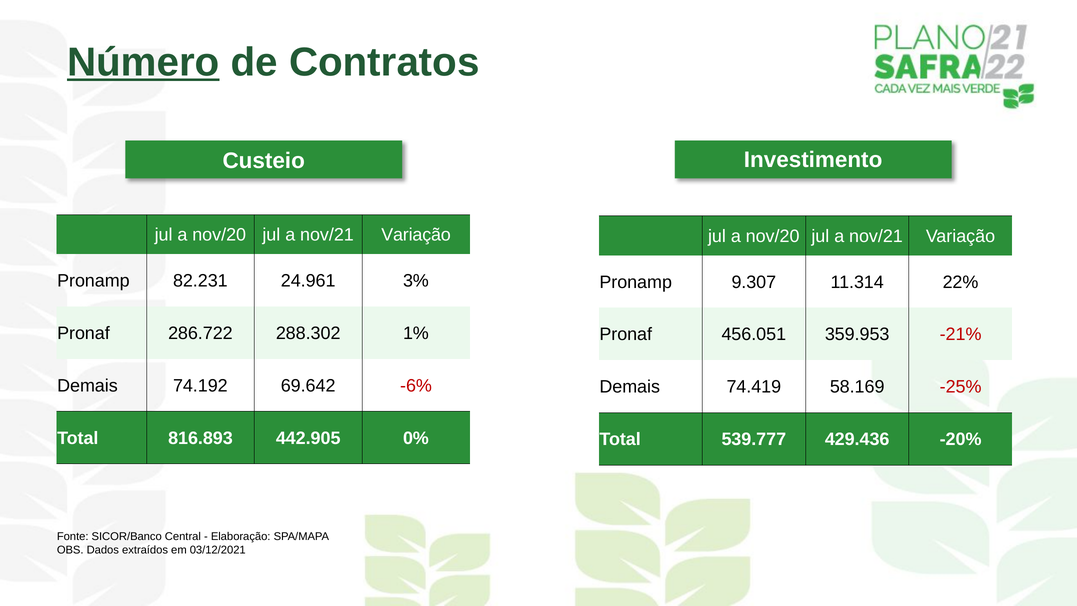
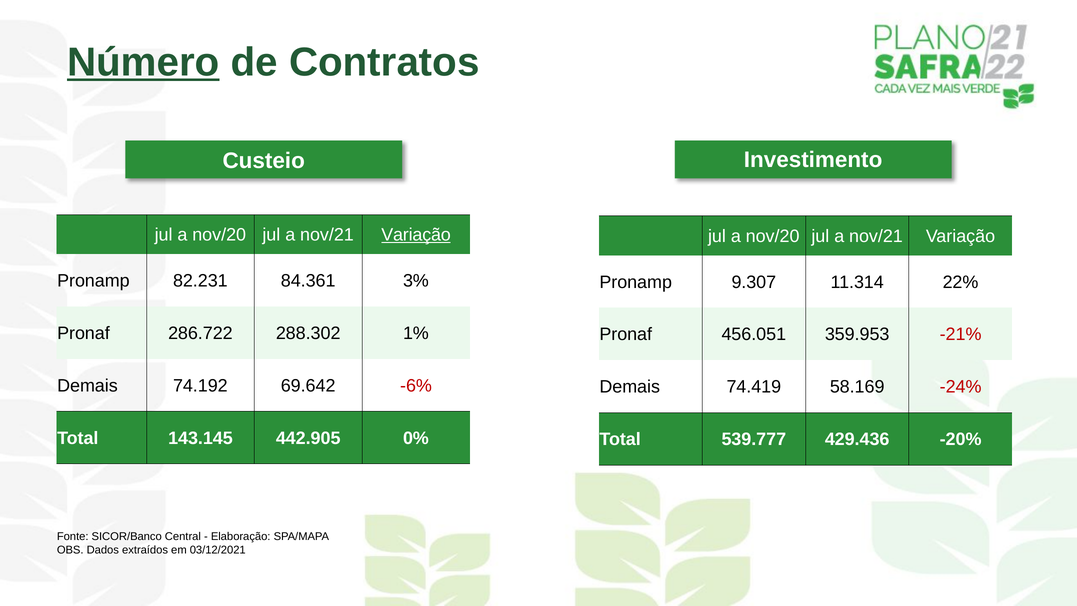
Variação at (416, 235) underline: none -> present
24.961: 24.961 -> 84.361
-25%: -25% -> -24%
816.893: 816.893 -> 143.145
